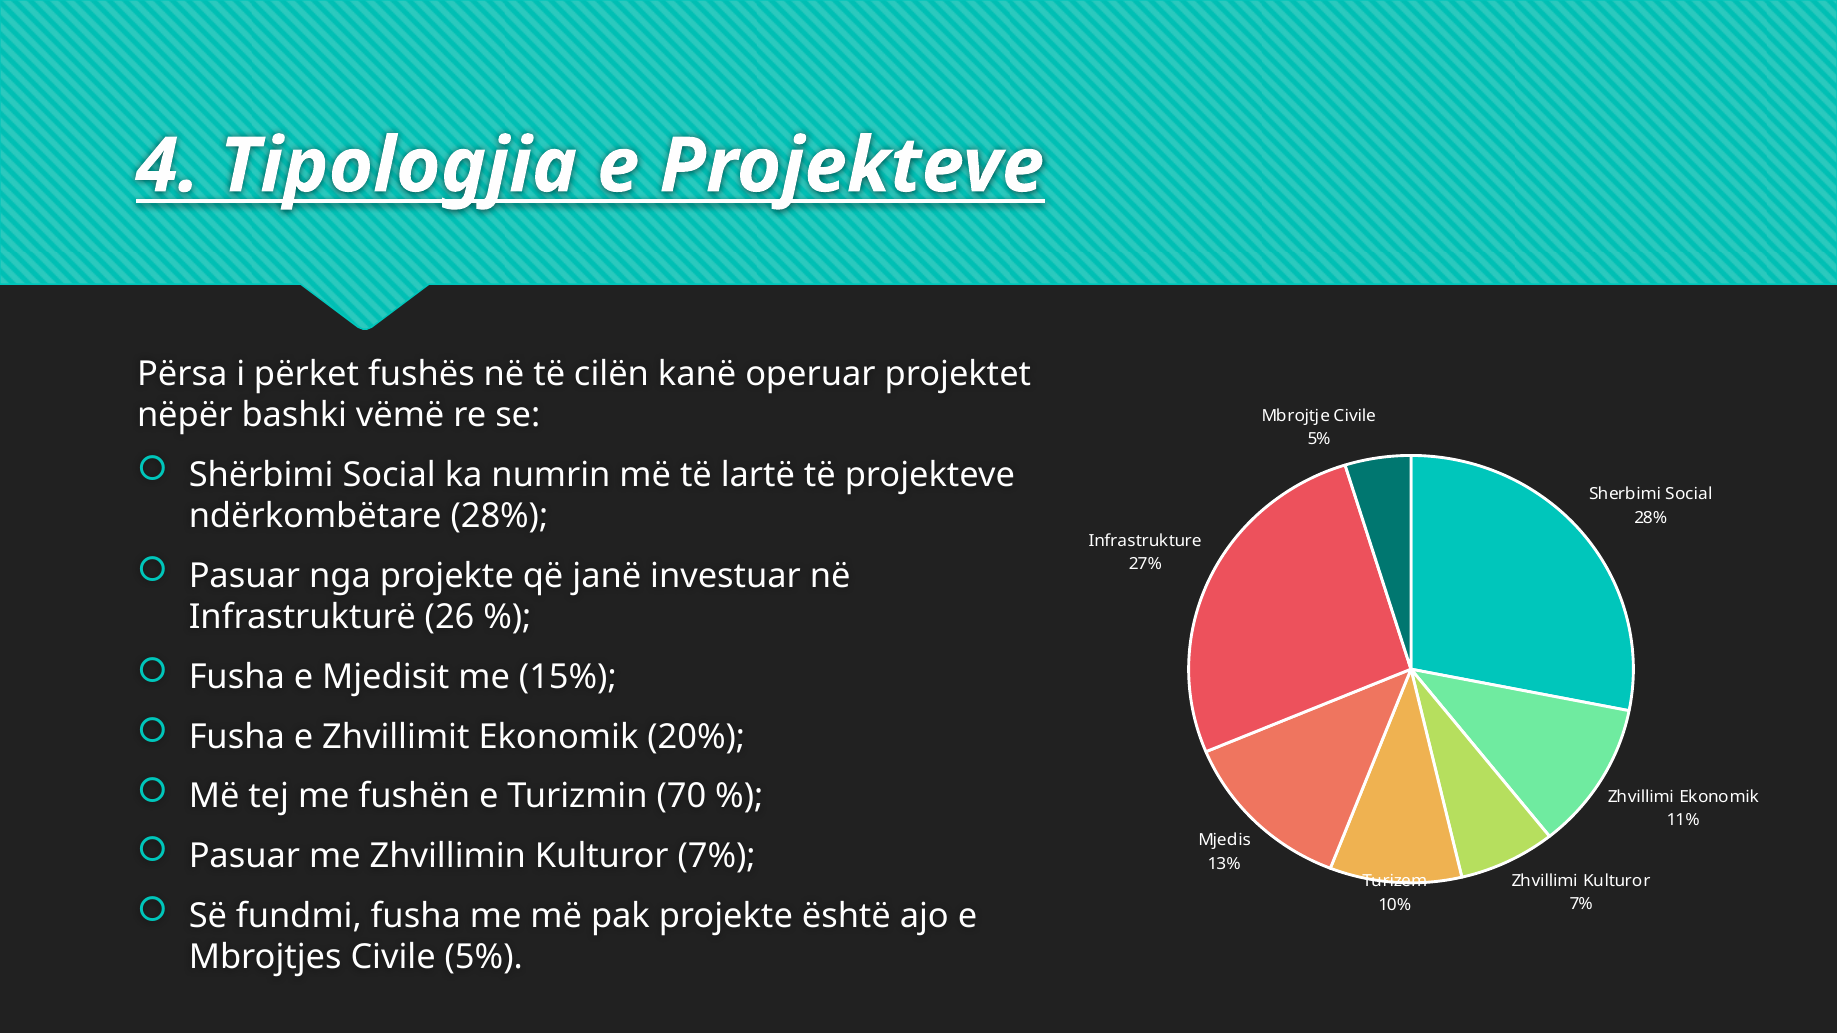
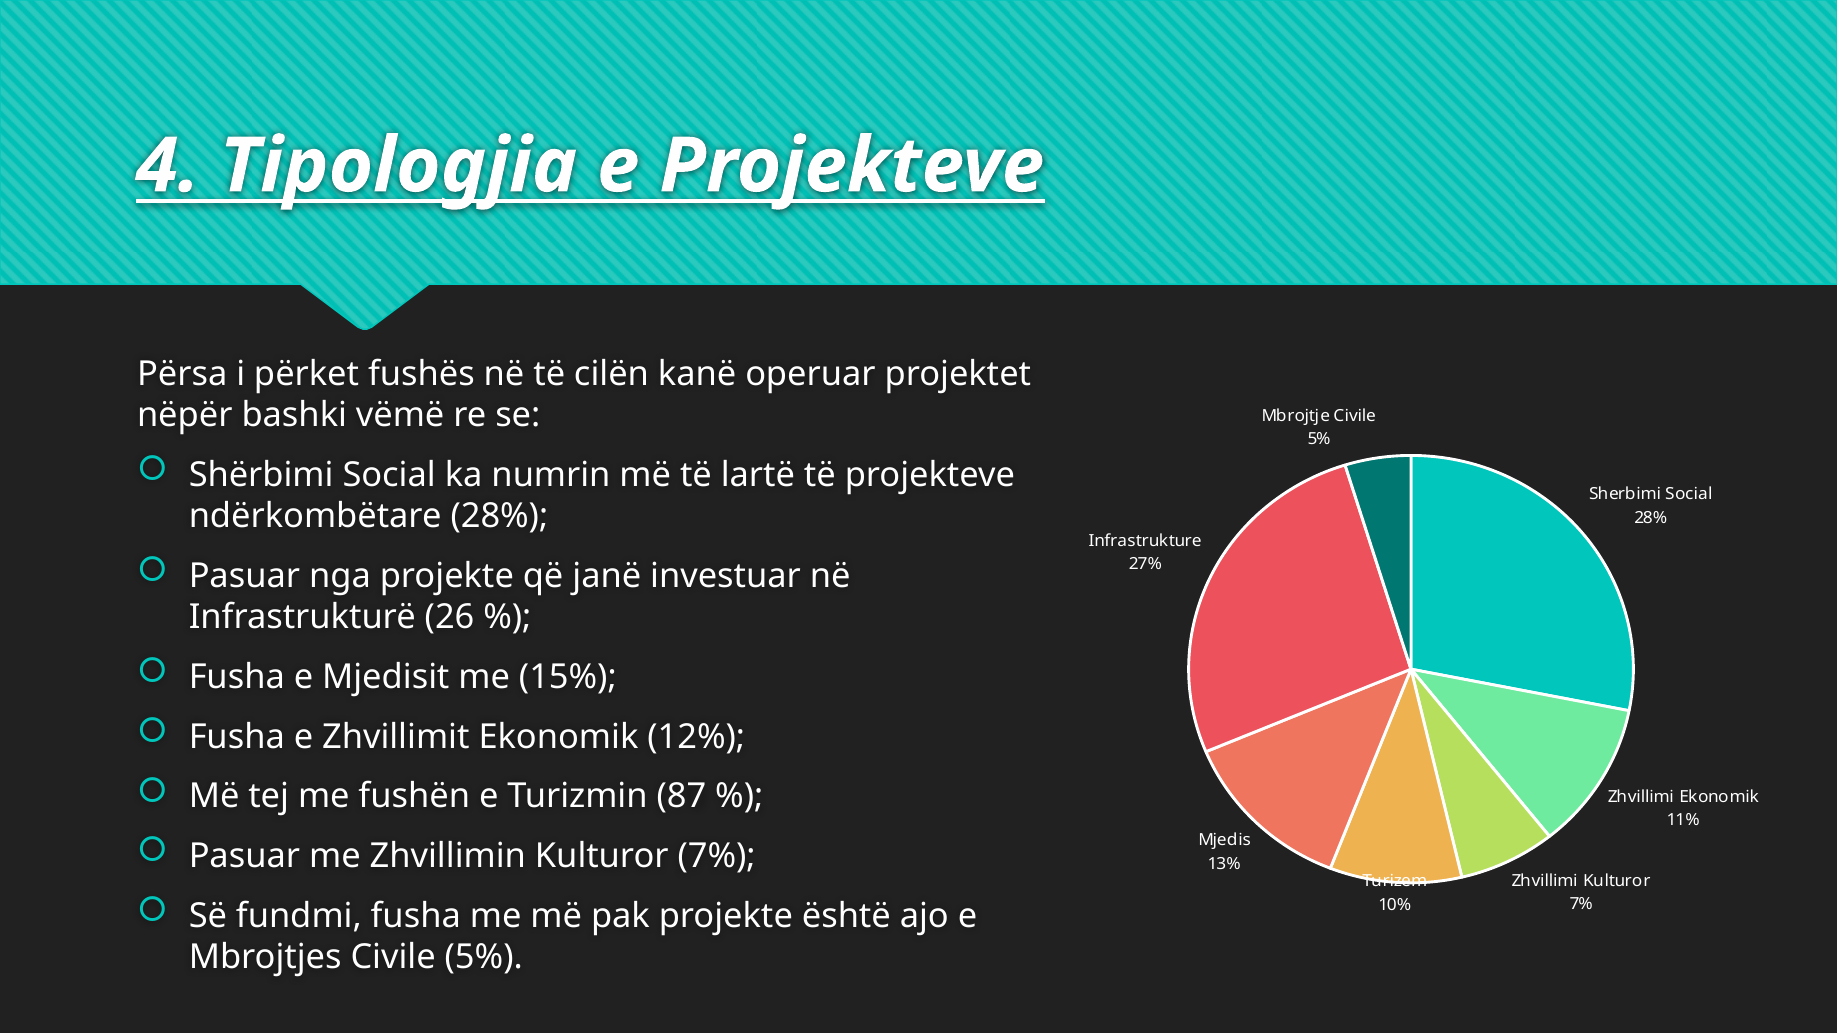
20%: 20% -> 12%
70: 70 -> 87
